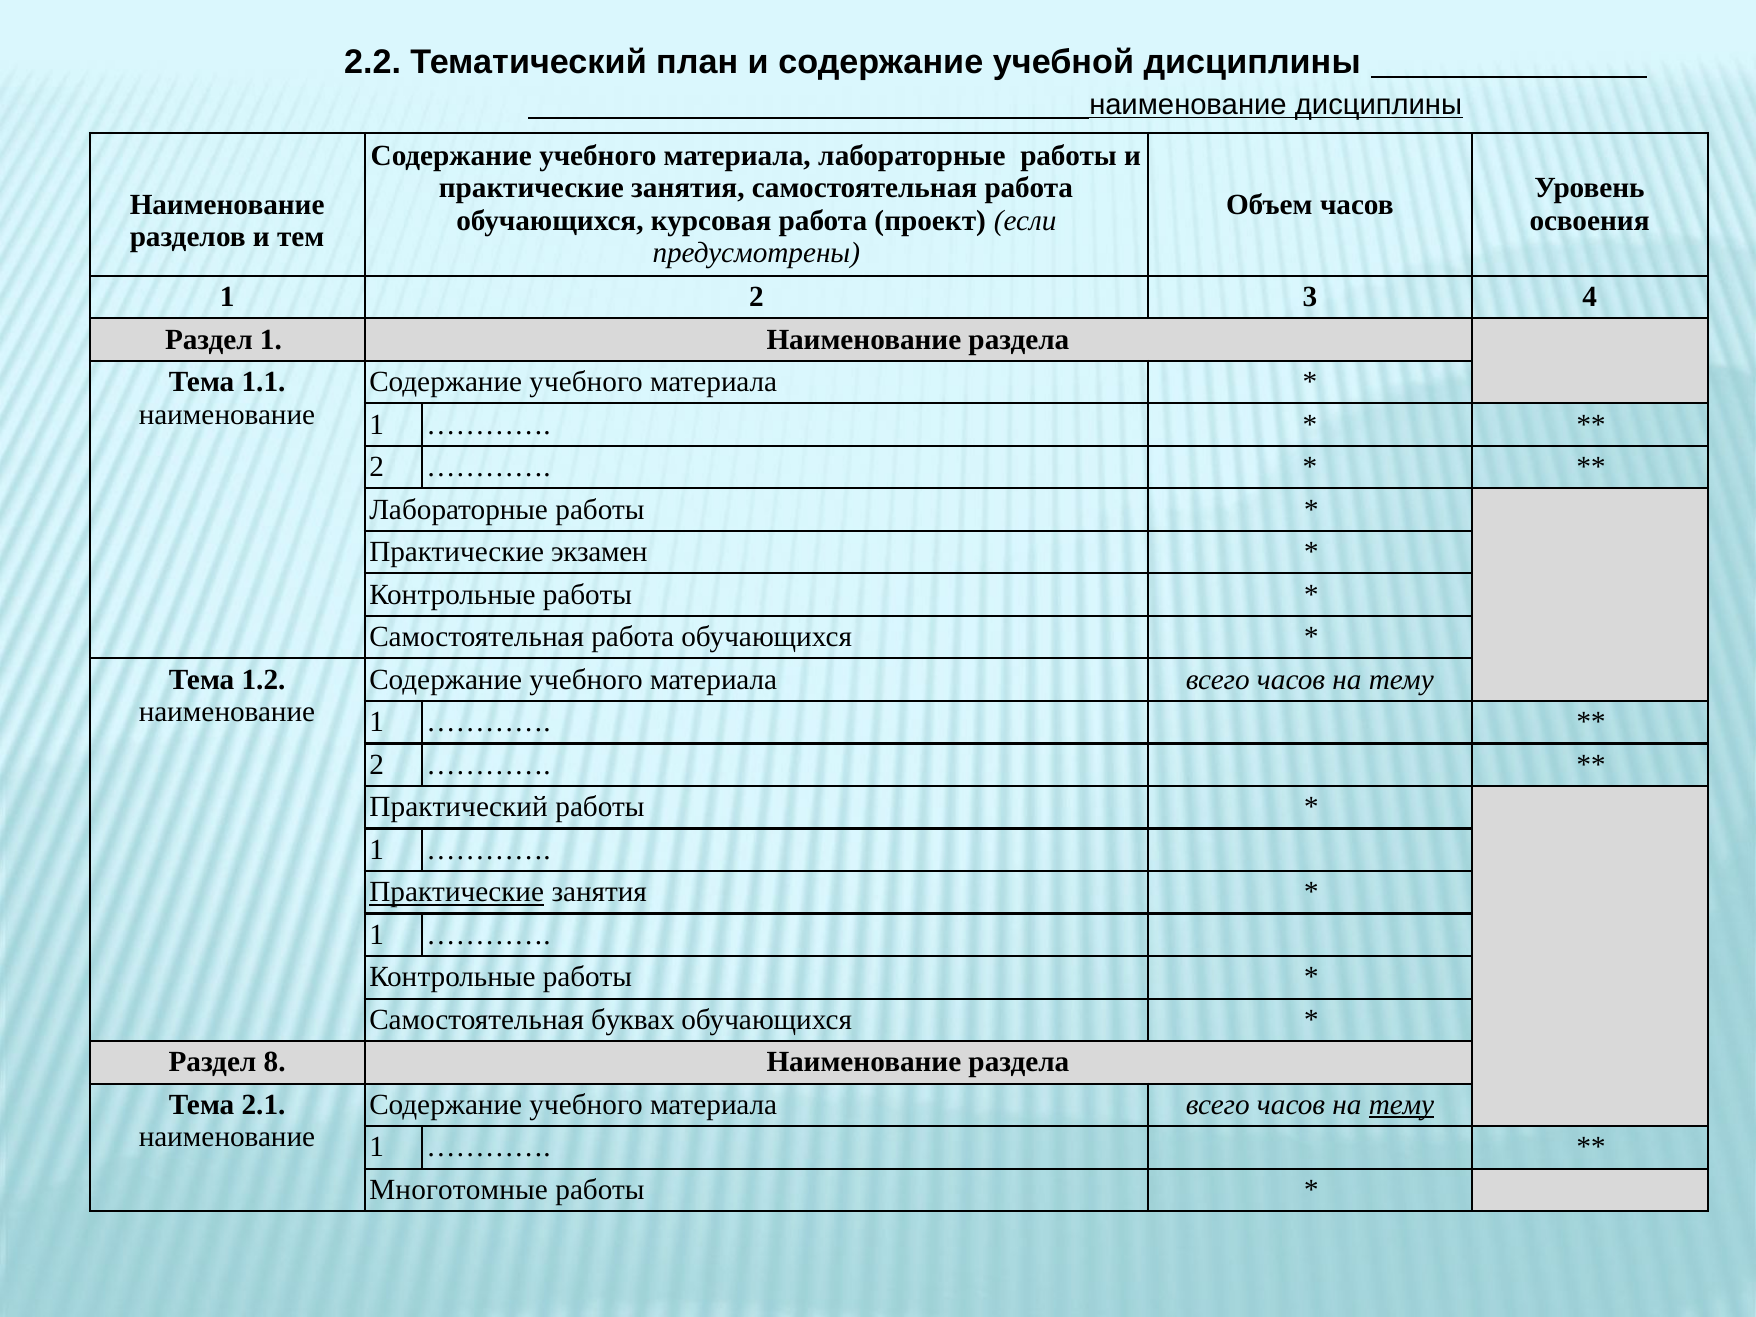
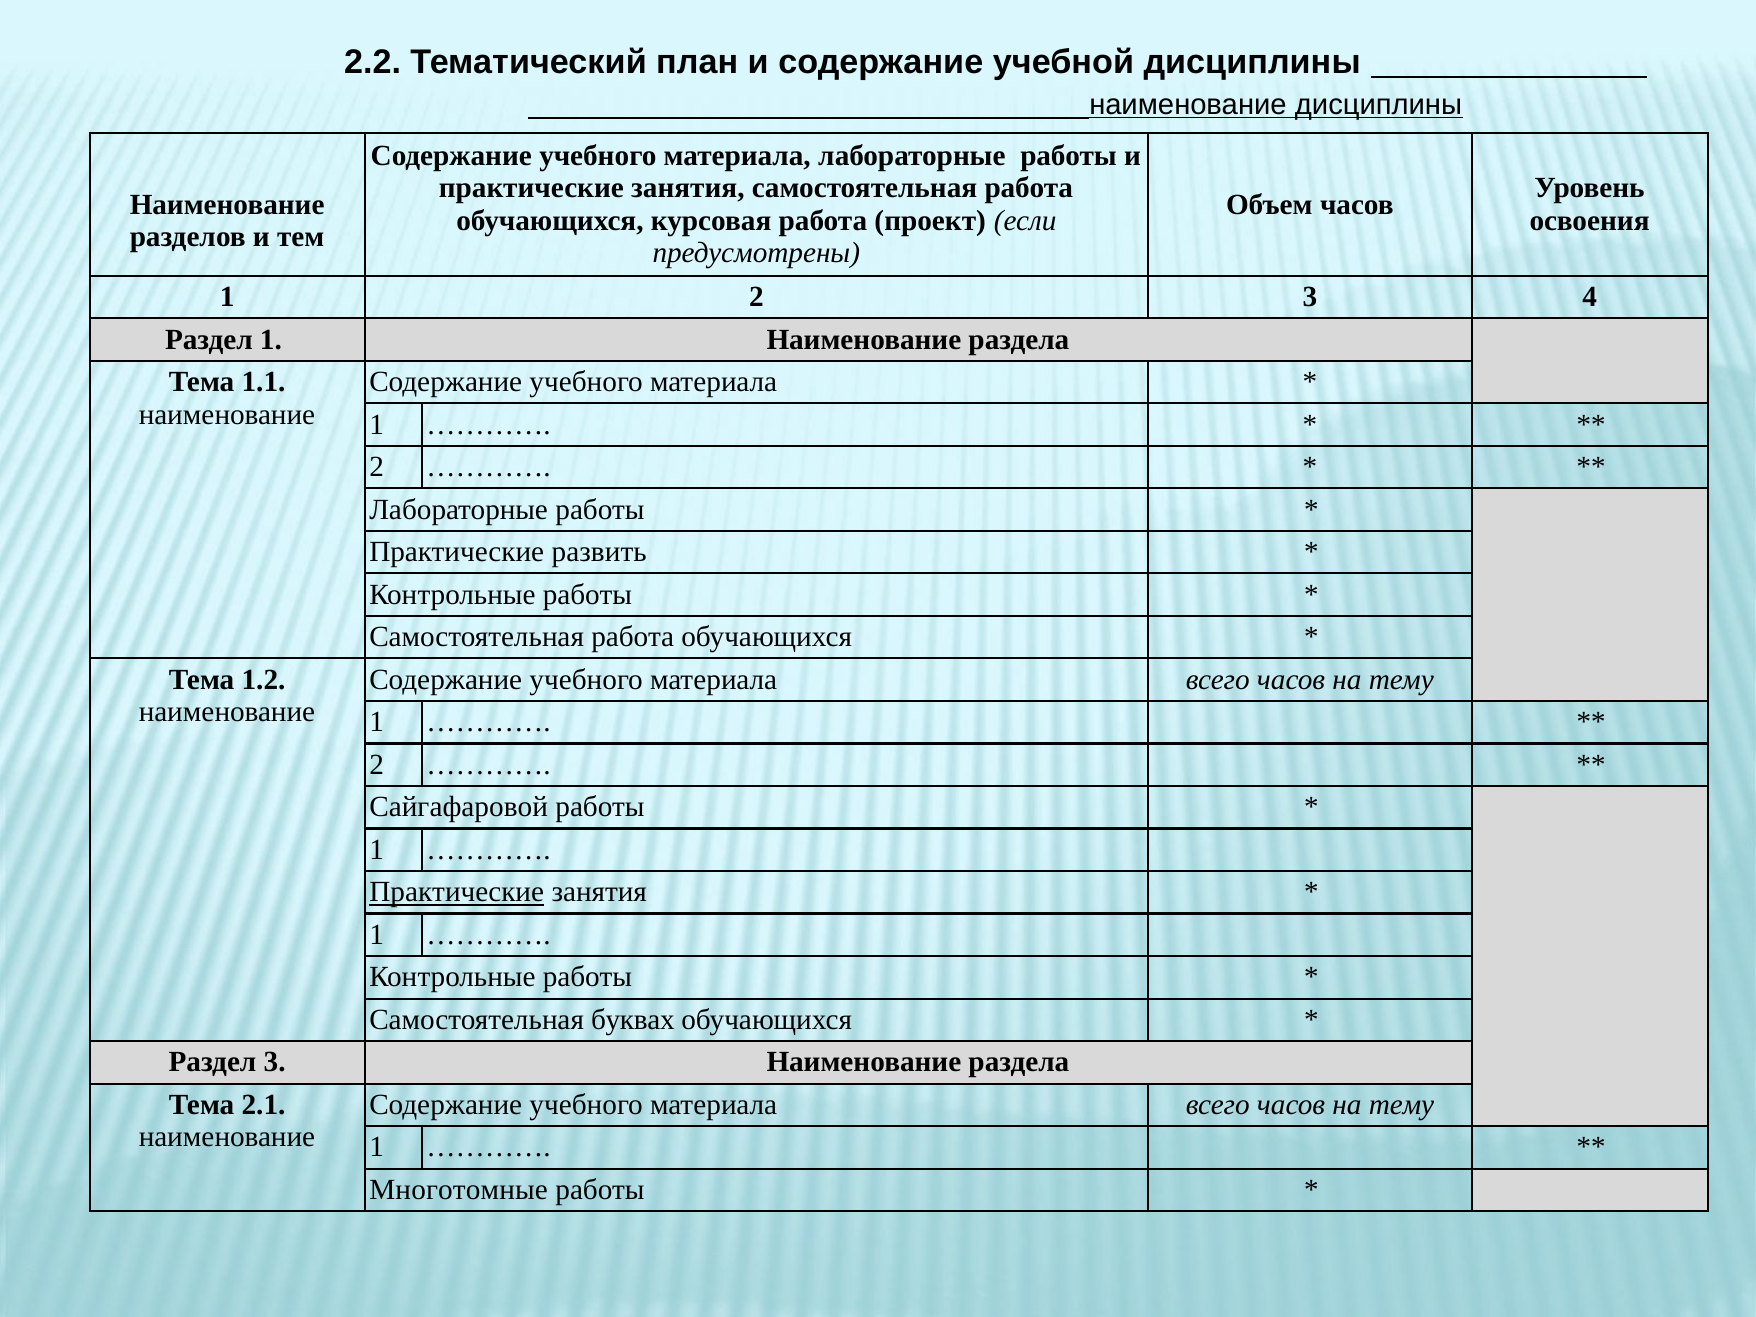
экзамен: экзамен -> развить
Практический: Практический -> Сайгафаровой
Раздел 8: 8 -> 3
тему at (1401, 1105) underline: present -> none
